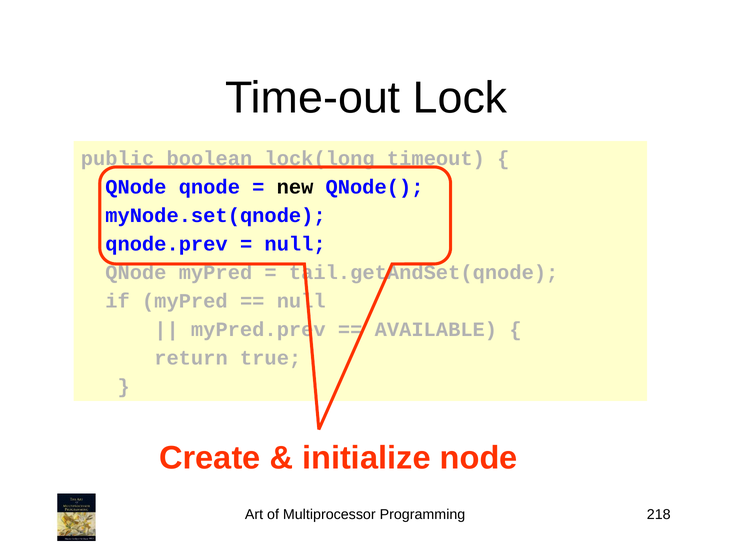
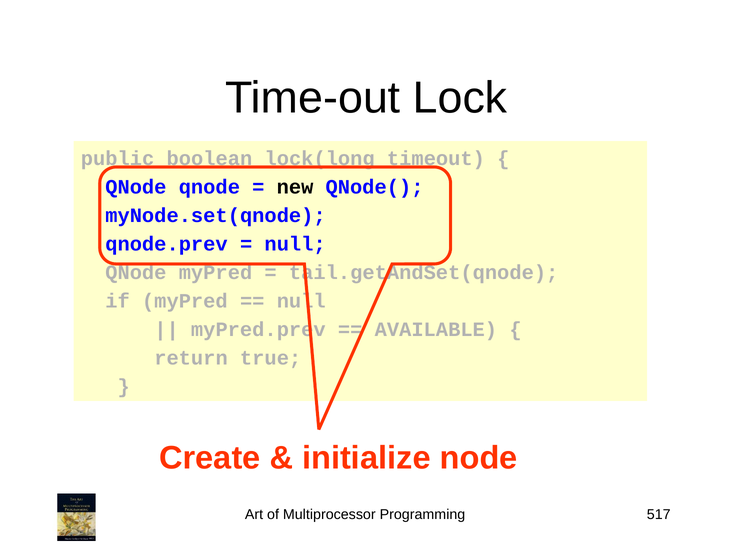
218: 218 -> 517
